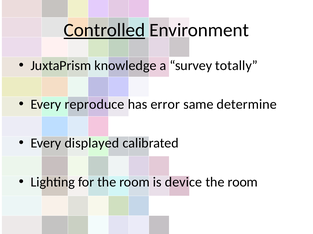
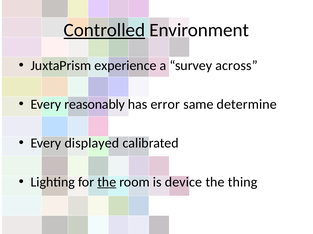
knowledge: knowledge -> experience
totally: totally -> across
reproduce: reproduce -> reasonably
the at (107, 183) underline: none -> present
room at (243, 183): room -> thing
